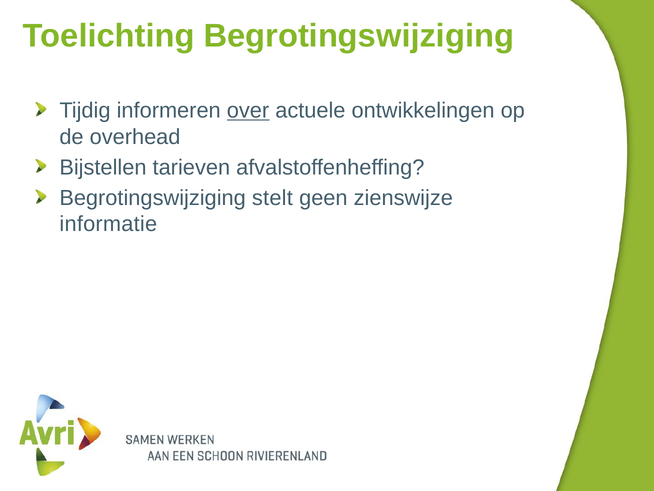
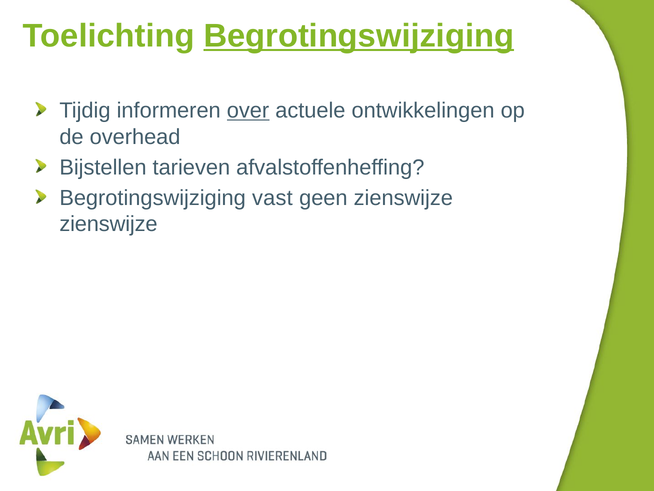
Begrotingswijziging at (359, 36) underline: none -> present
stelt: stelt -> vast
informatie at (108, 224): informatie -> zienswijze
